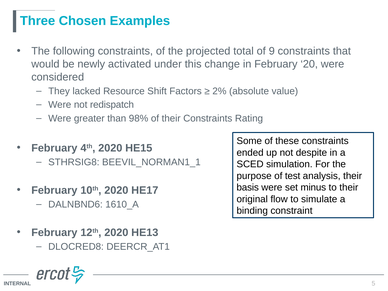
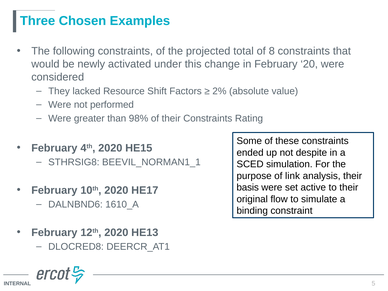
9: 9 -> 8
redispatch: redispatch -> performed
test: test -> link
minus: minus -> active
